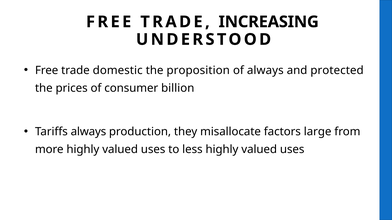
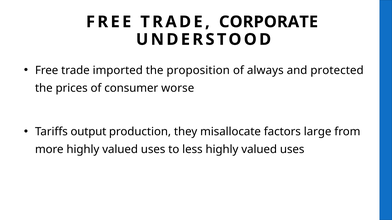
INCREASING: INCREASING -> CORPORATE
domestic: domestic -> imported
billion: billion -> worse
Tariffs always: always -> output
